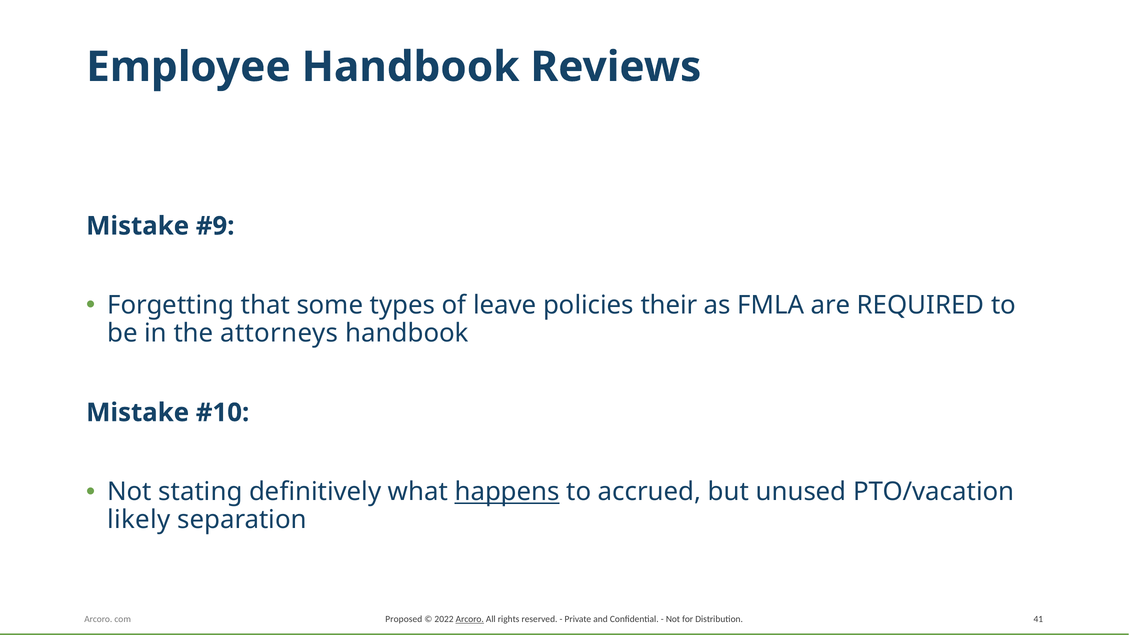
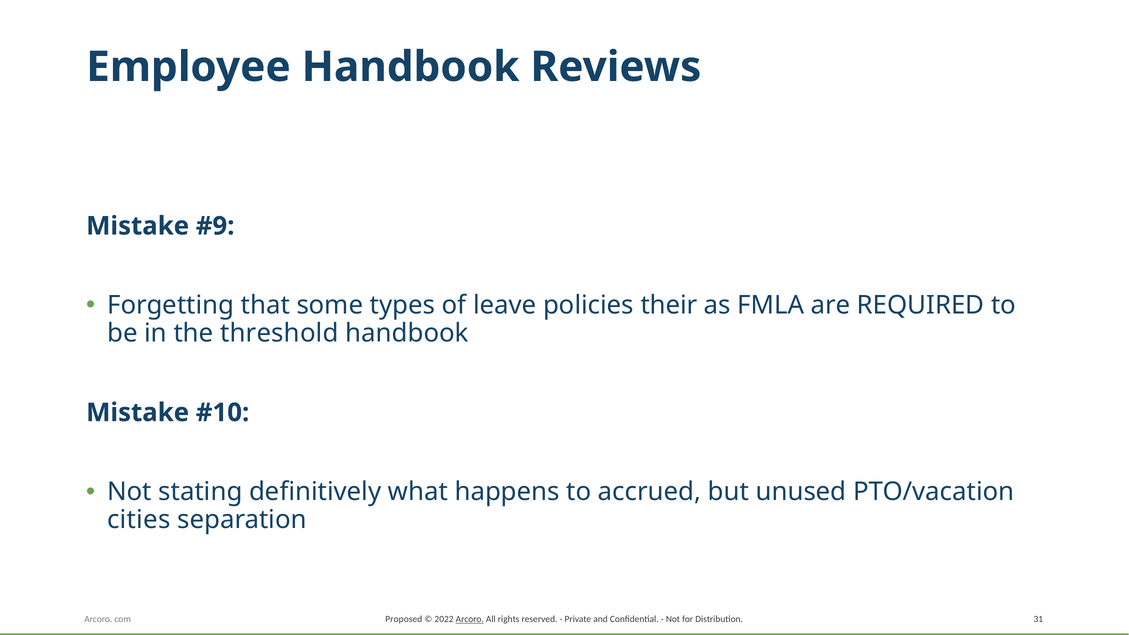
attorneys: attorneys -> threshold
happens underline: present -> none
likely: likely -> cities
41: 41 -> 31
